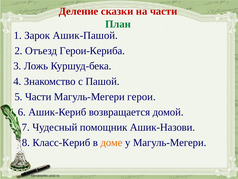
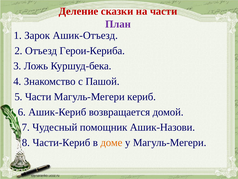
План colour: green -> purple
Ашик-Пашой: Ашик-Пашой -> Ашик-Отъезд
герои: герои -> кериб
Класс-Кериб: Класс-Кериб -> Части-Кериб
